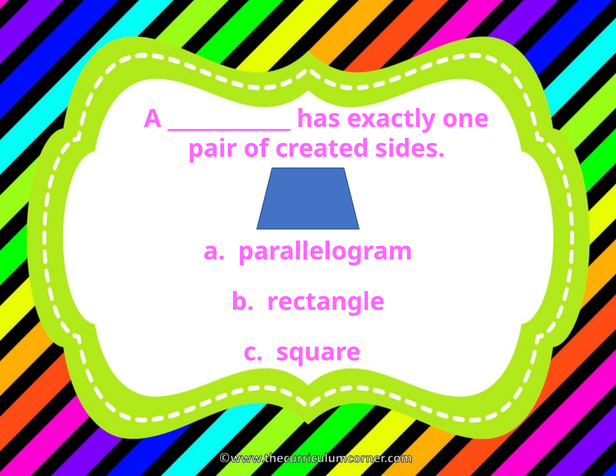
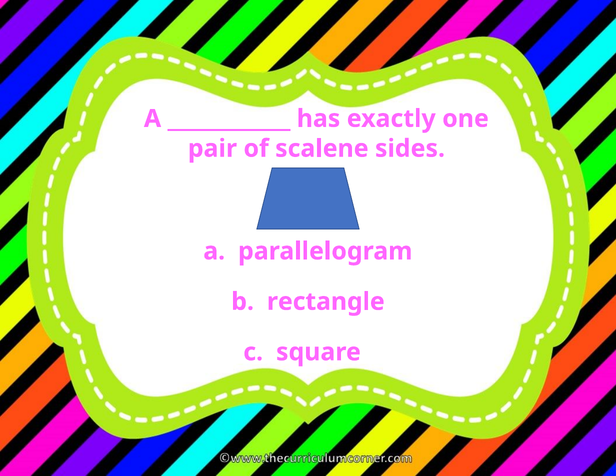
created: created -> scalene
